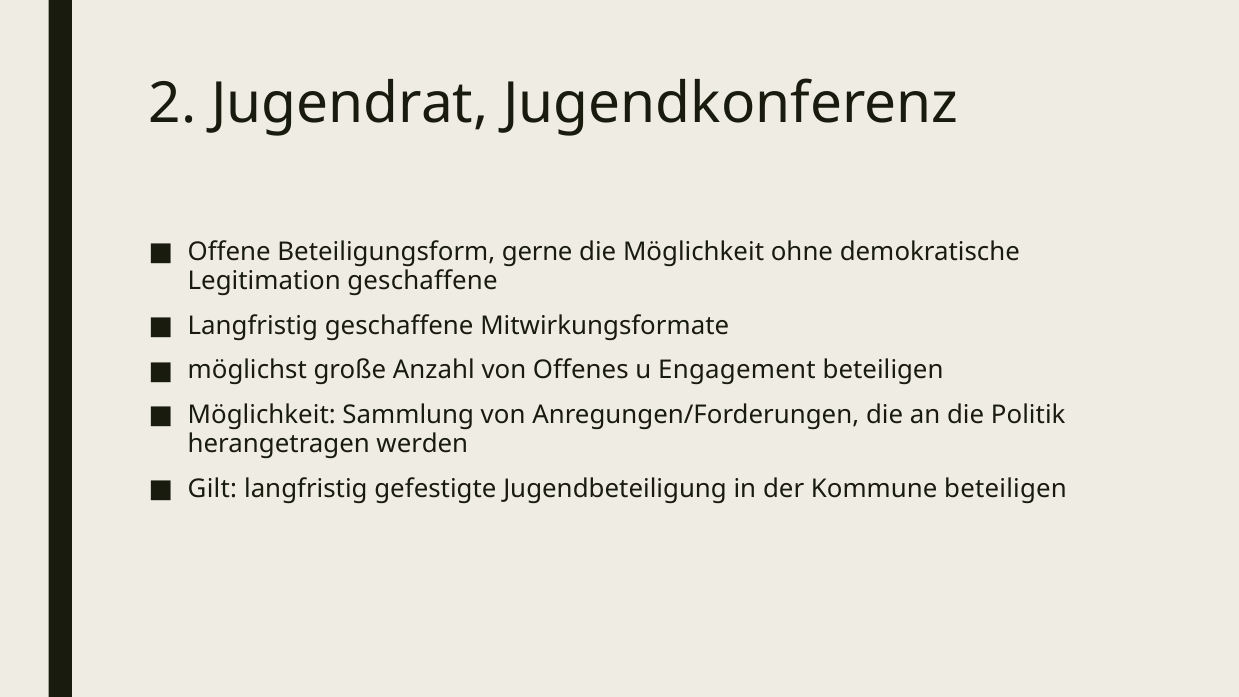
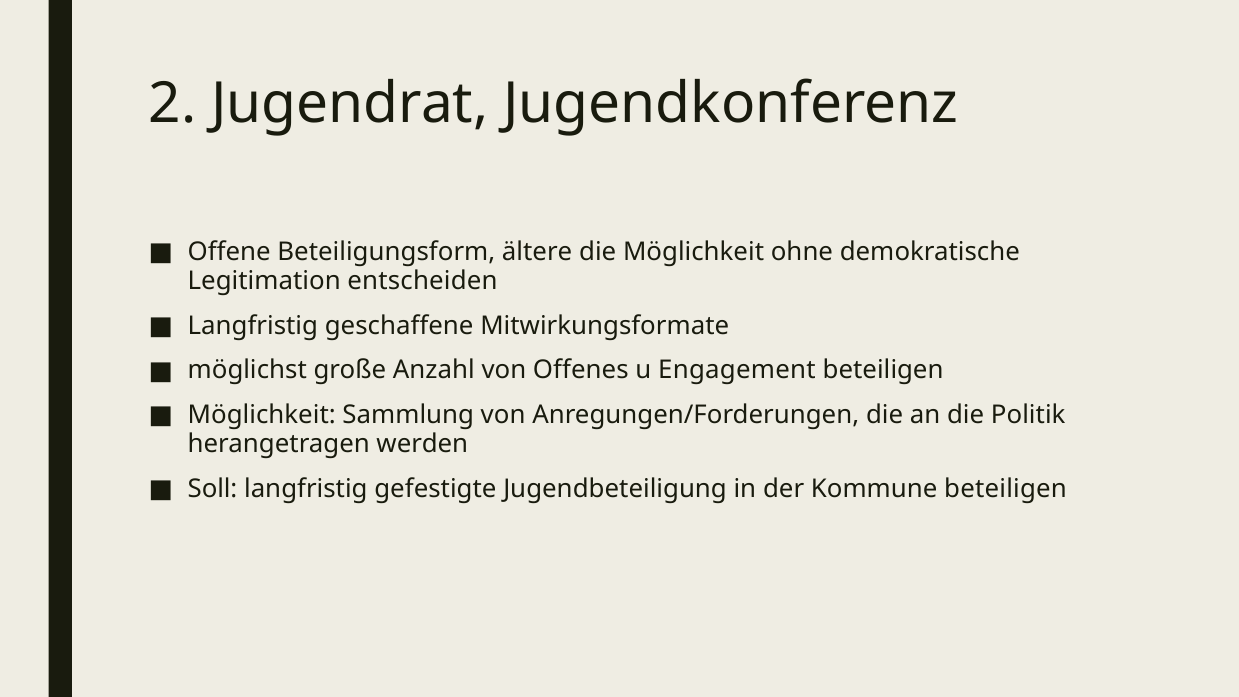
gerne: gerne -> ältere
Legitimation geschaffene: geschaffene -> entscheiden
Gilt: Gilt -> Soll
